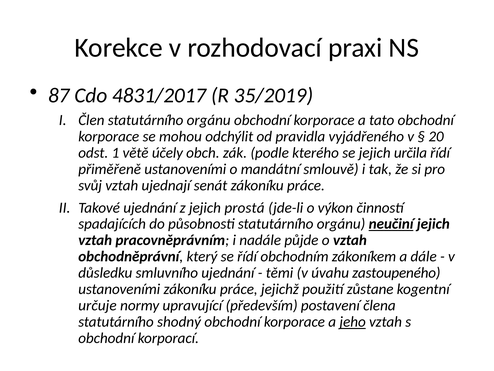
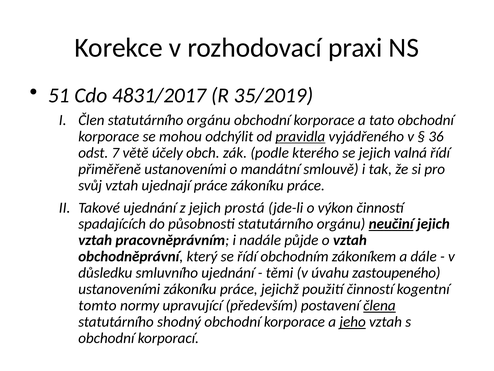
87: 87 -> 51
pravidla underline: none -> present
20: 20 -> 36
1: 1 -> 7
určila: určila -> valná
ujednají senát: senát -> práce
použití zůstane: zůstane -> činností
určuje: určuje -> tomto
člena underline: none -> present
